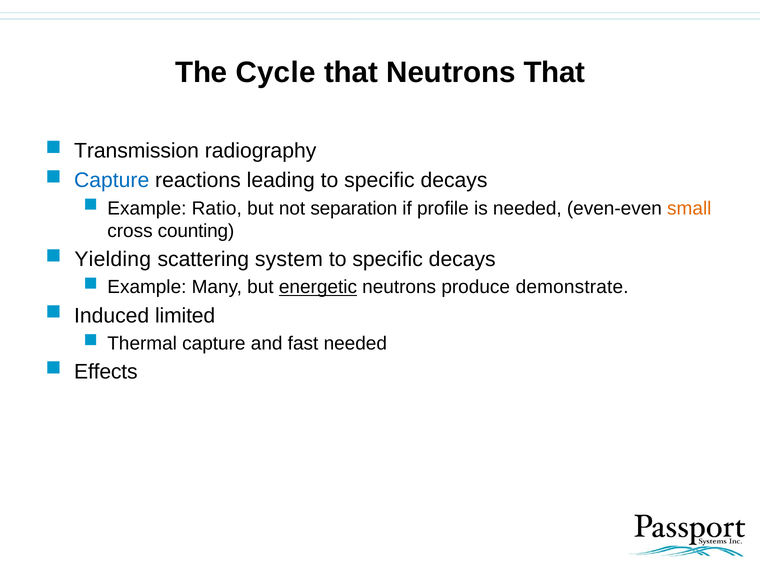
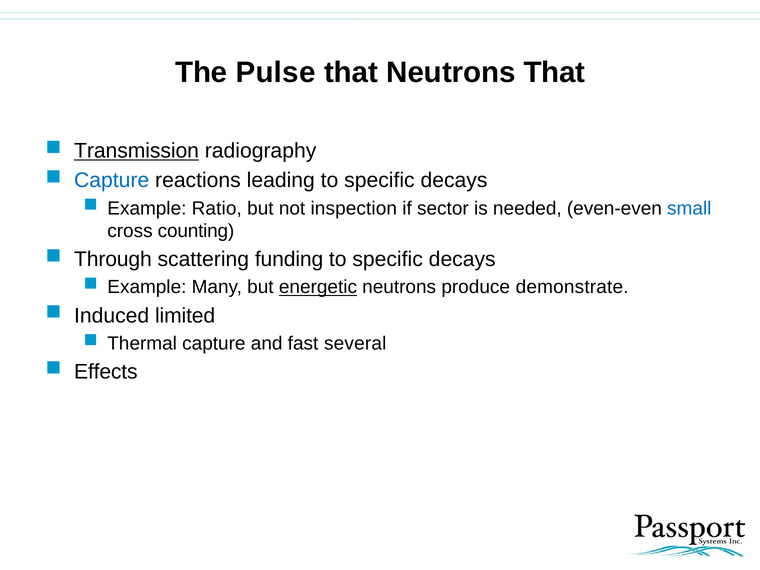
Cycle: Cycle -> Pulse
Transmission underline: none -> present
separation: separation -> inspection
profile: profile -> sector
small colour: orange -> blue
Yielding: Yielding -> Through
system: system -> funding
fast needed: needed -> several
